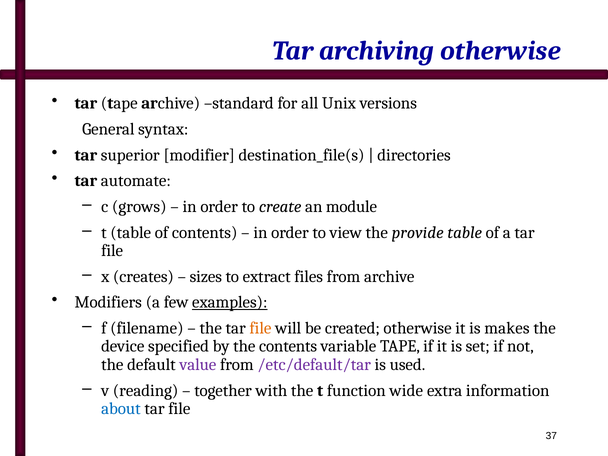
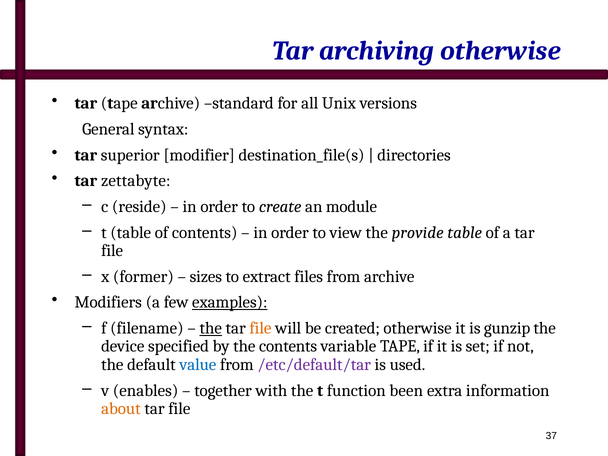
automate: automate -> zettabyte
grows: grows -> reside
creates: creates -> former
the at (211, 328) underline: none -> present
makes: makes -> gunzip
value colour: purple -> blue
reading: reading -> enables
wide: wide -> been
about colour: blue -> orange
